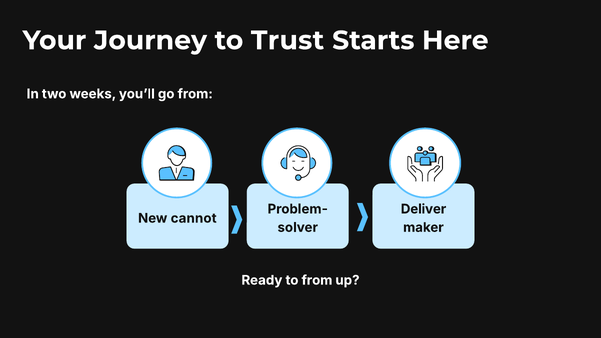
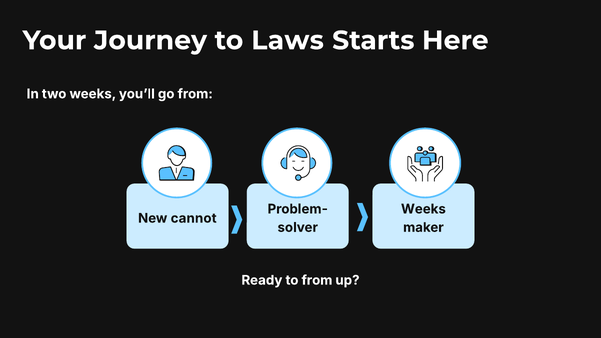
Trust: Trust -> Laws
Deliver at (423, 209): Deliver -> Weeks
